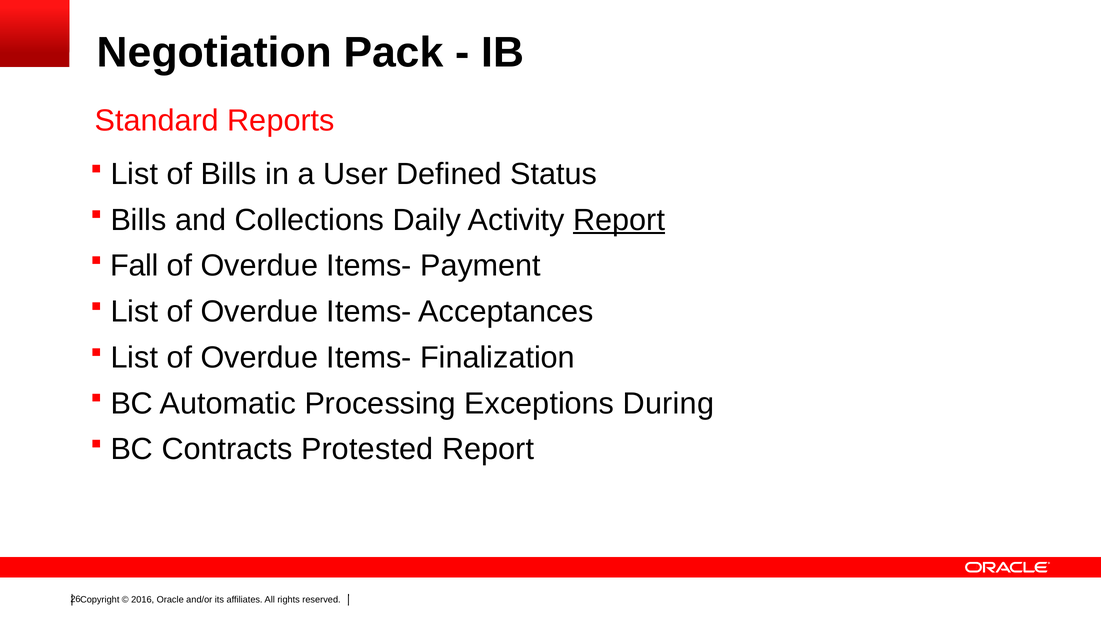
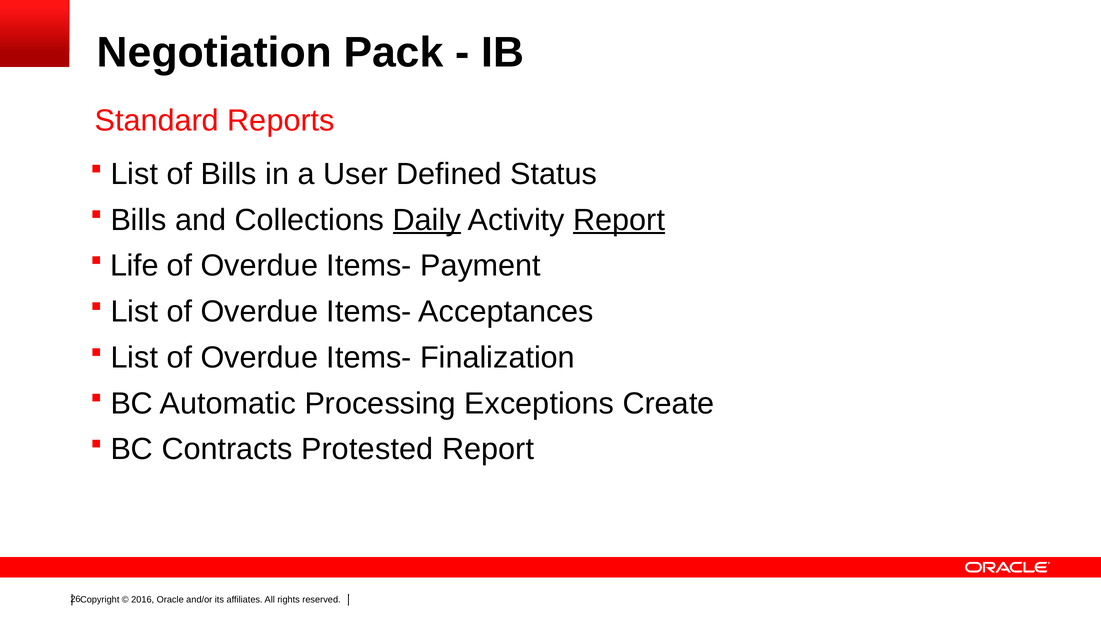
Daily underline: none -> present
Fall: Fall -> Life
During: During -> Create
